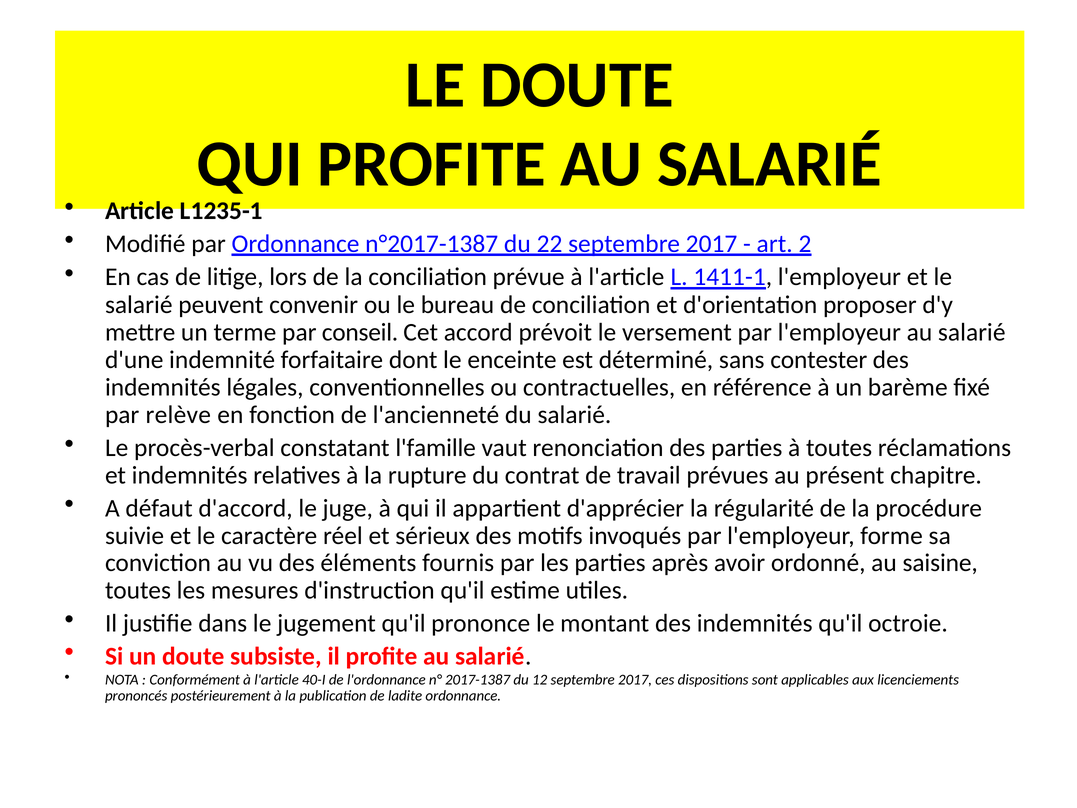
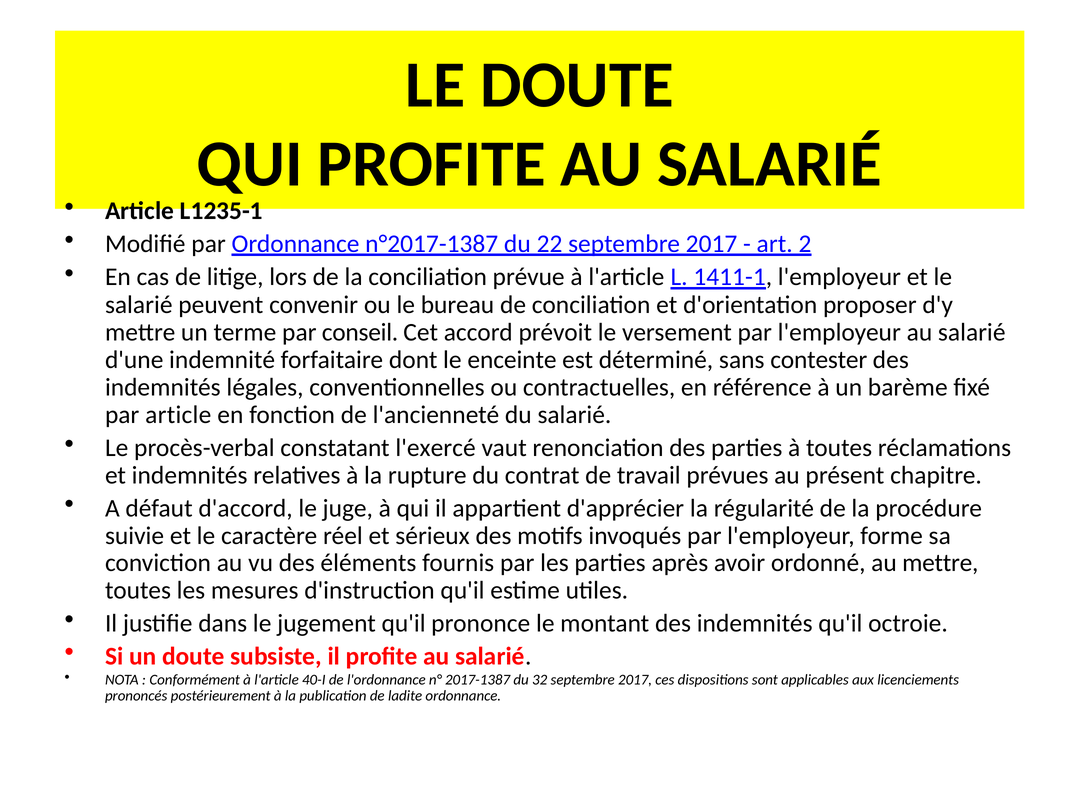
par relève: relève -> article
l'famille: l'famille -> l'exercé
au saisine: saisine -> mettre
12: 12 -> 32
